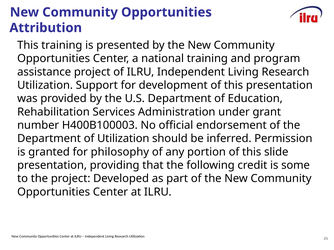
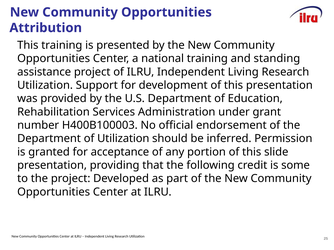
program: program -> standing
philosophy: philosophy -> acceptance
